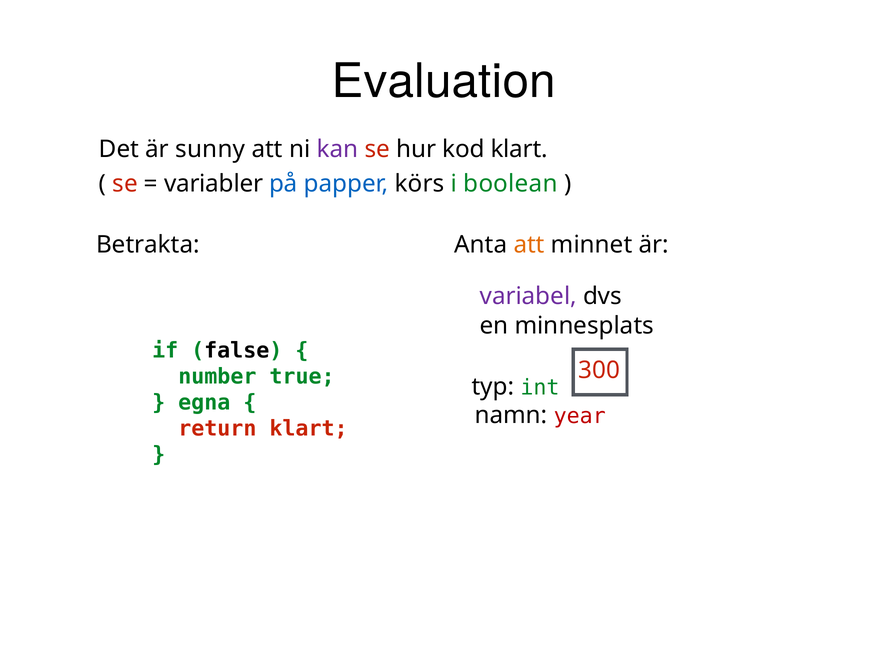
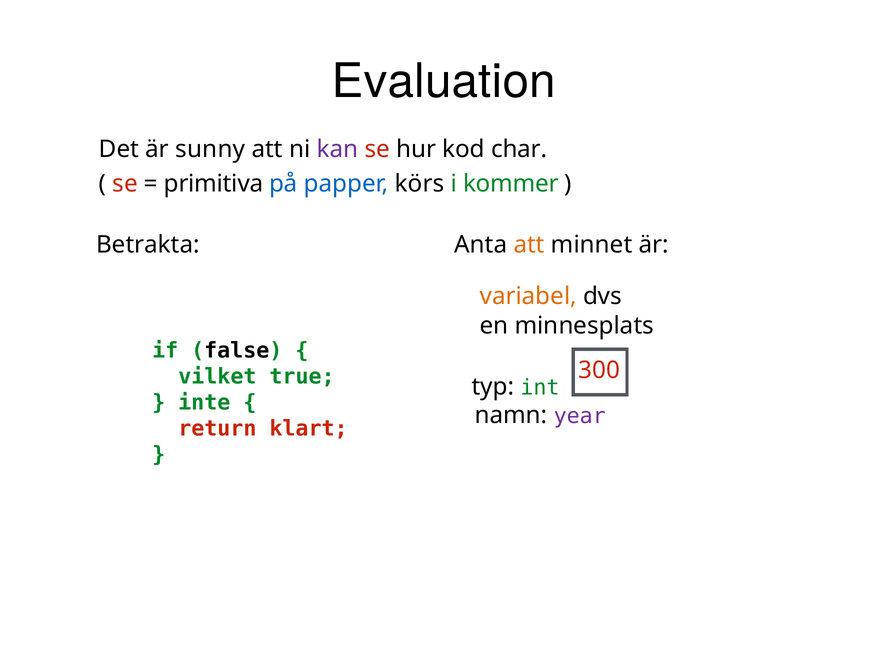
kod klart: klart -> char
variabler: variabler -> primitiva
boolean: boolean -> kommer
variabel colour: purple -> orange
number: number -> vilket
egna: egna -> inte
year colour: red -> purple
